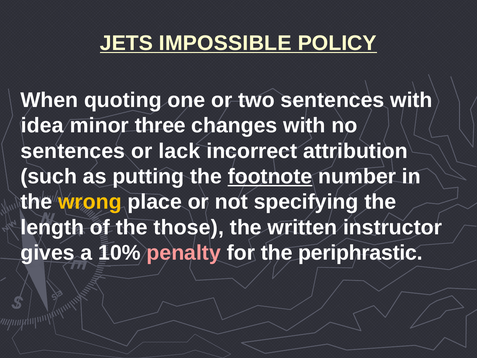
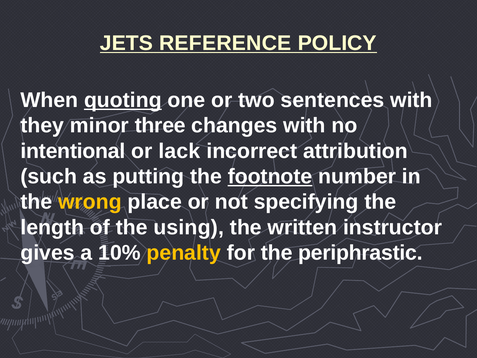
IMPOSSIBLE: IMPOSSIBLE -> REFERENCE
quoting underline: none -> present
idea: idea -> they
sentences at (73, 151): sentences -> intentional
those: those -> using
penalty colour: pink -> yellow
